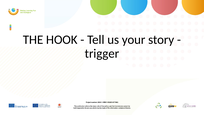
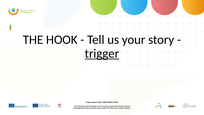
trigger underline: none -> present
